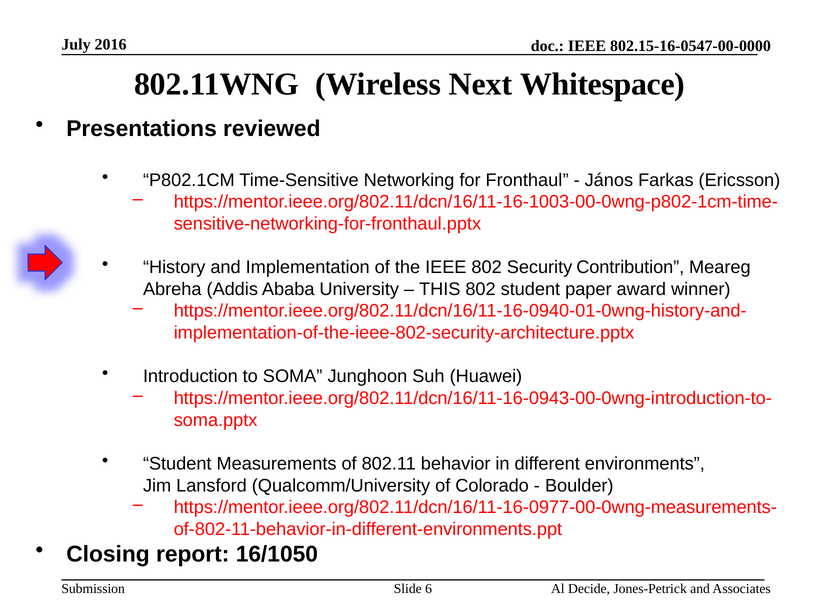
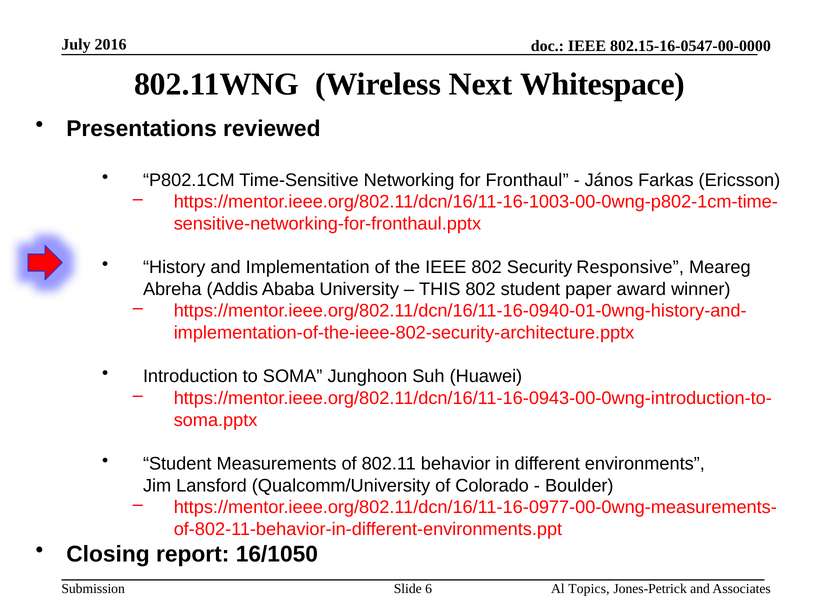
Contribution: Contribution -> Responsive
Decide: Decide -> Topics
